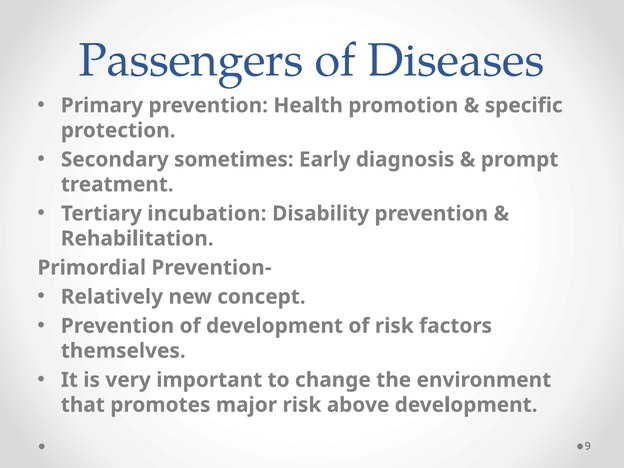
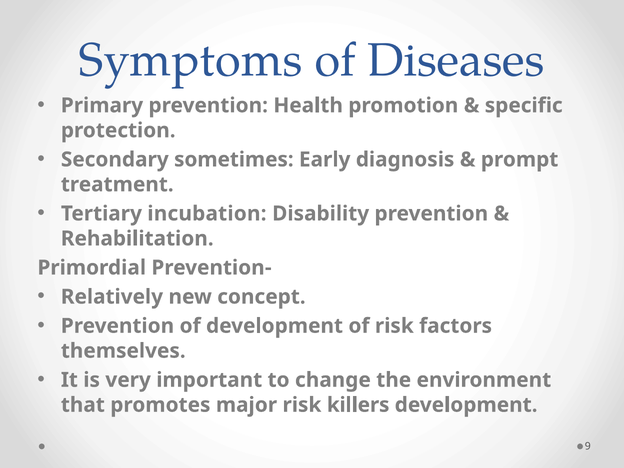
Passengers: Passengers -> Symptoms
above: above -> killers
